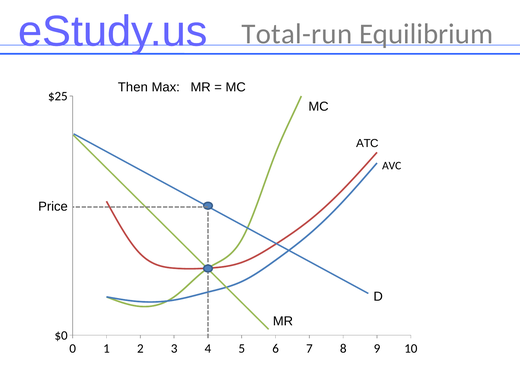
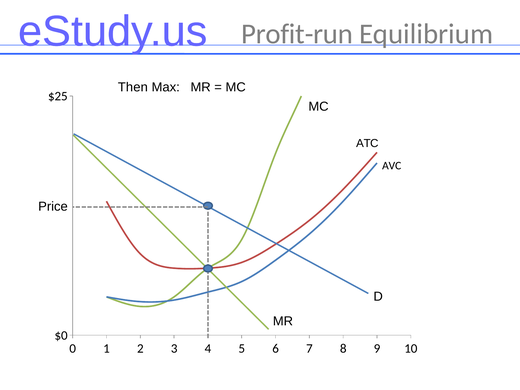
Total-run: Total-run -> Profit-run
